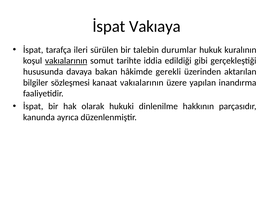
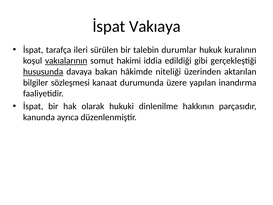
tarihte: tarihte -> hakimi
hususunda underline: none -> present
gerekli: gerekli -> niteliği
kanaat vakıalarının: vakıalarının -> durumunda
